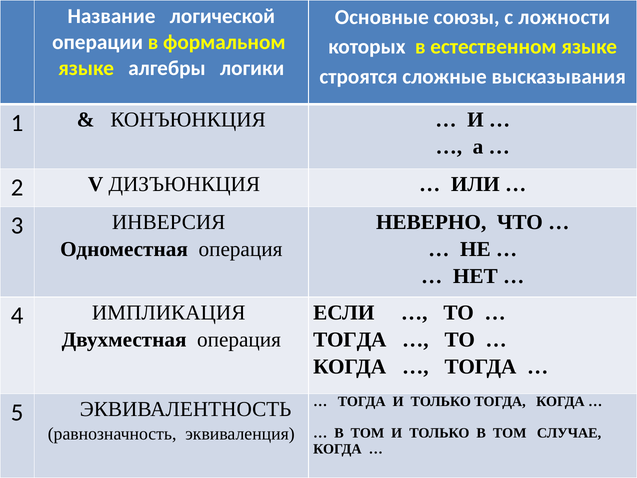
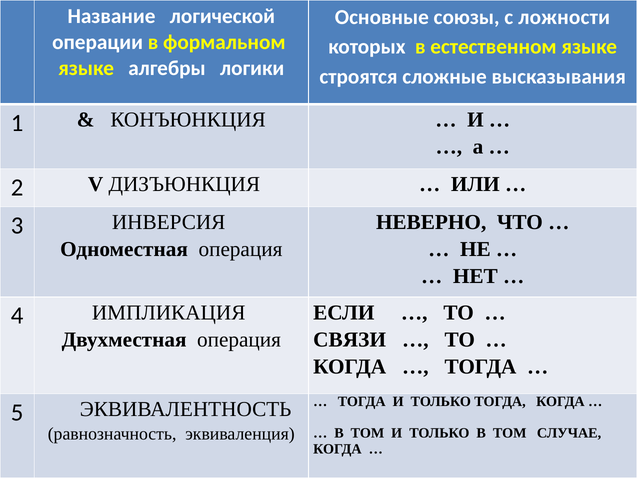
ТОГДА at (350, 339): ТОГДА -> СВЯЗИ
